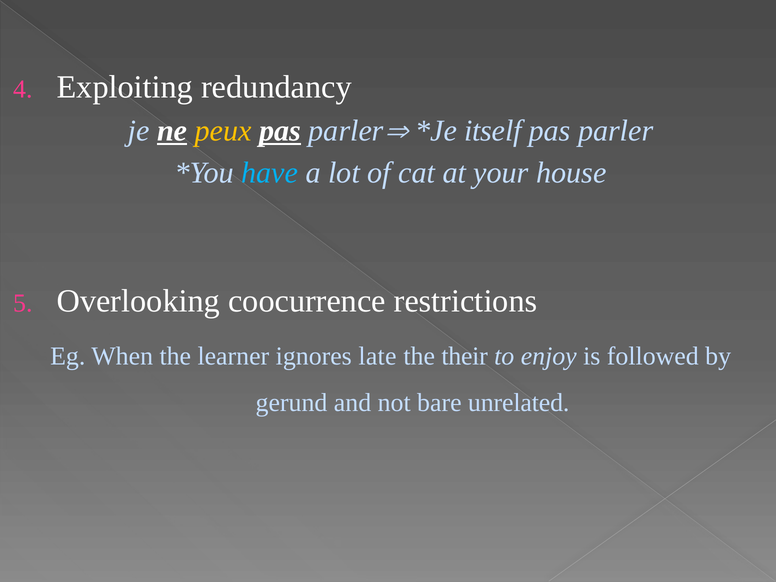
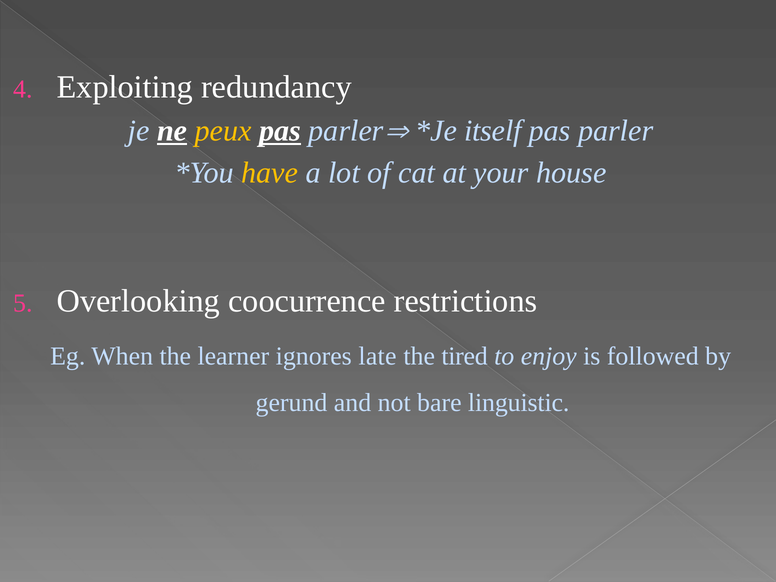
have colour: light blue -> yellow
their: their -> tired
unrelated: unrelated -> linguistic
